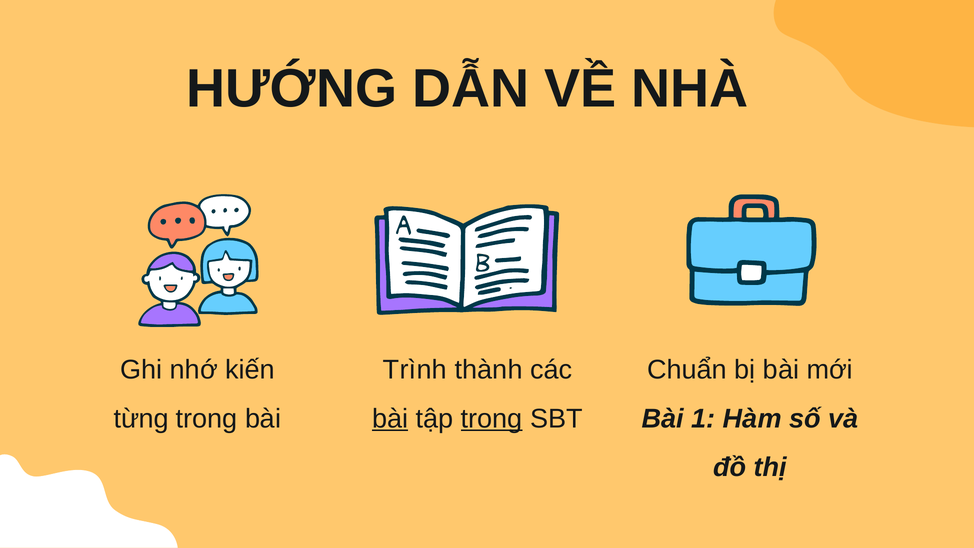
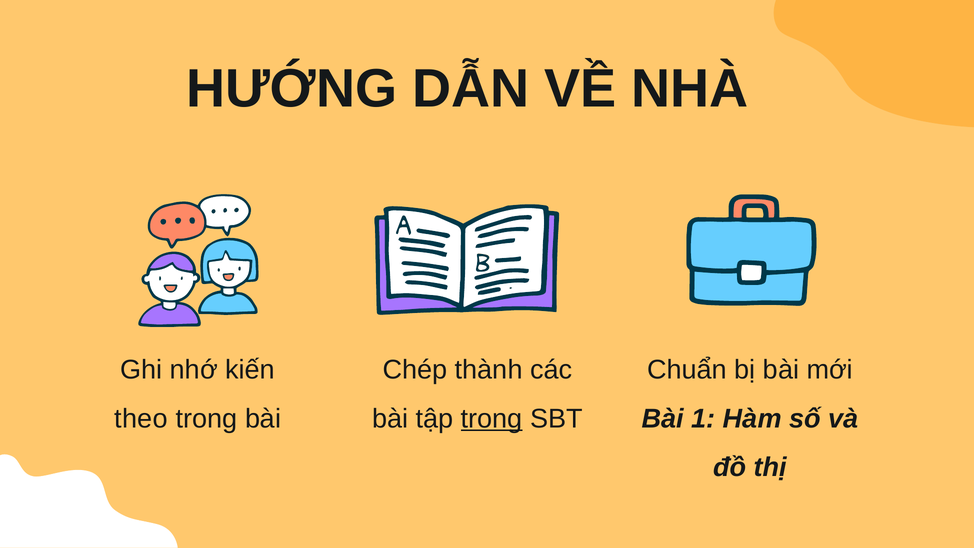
Trình: Trình -> Chép
từng: từng -> theo
bài at (390, 419) underline: present -> none
